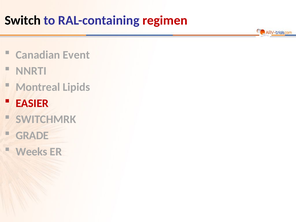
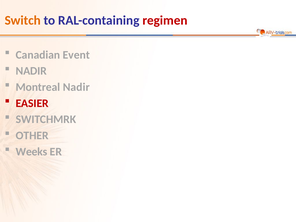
Switch colour: black -> orange
NNRTI at (31, 71): NNRTI -> NADIR
Montreal Lipids: Lipids -> Nadir
GRADE: GRADE -> OTHER
